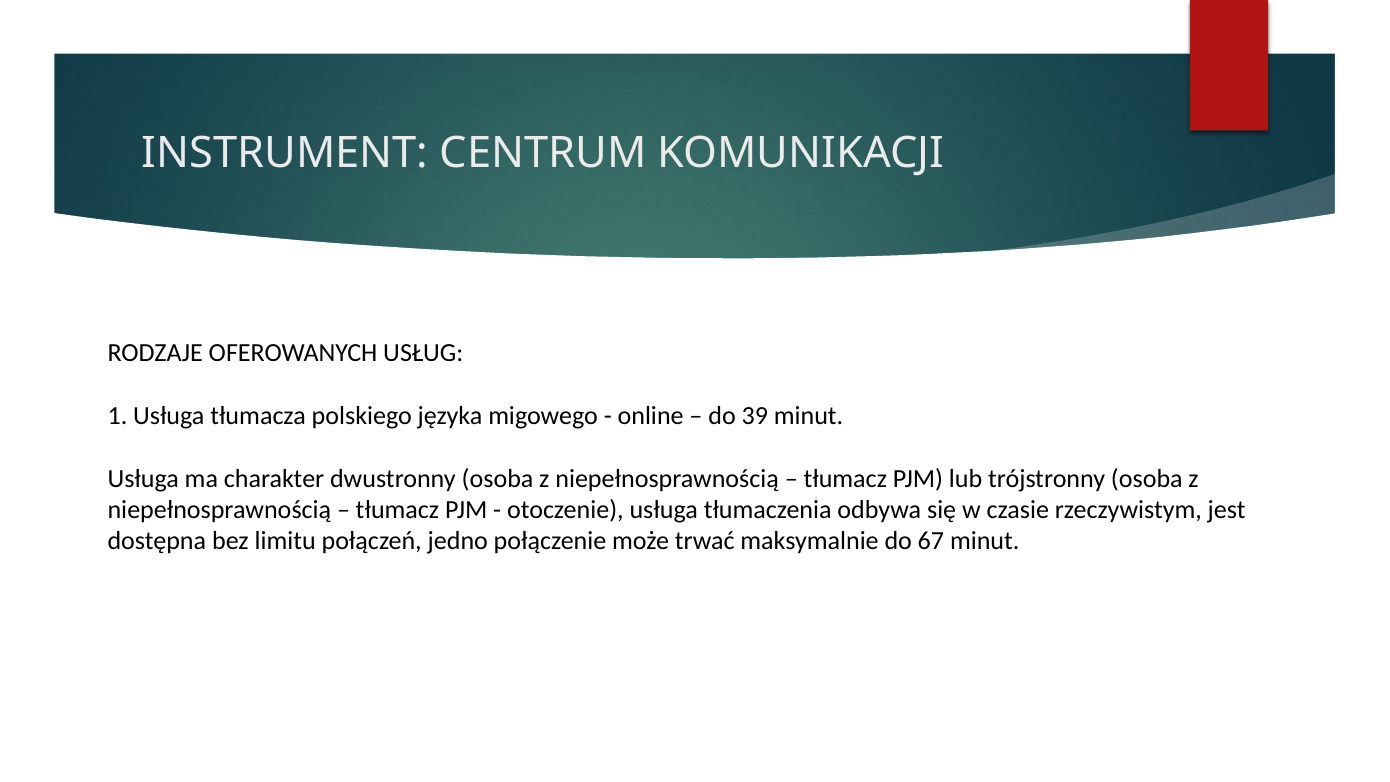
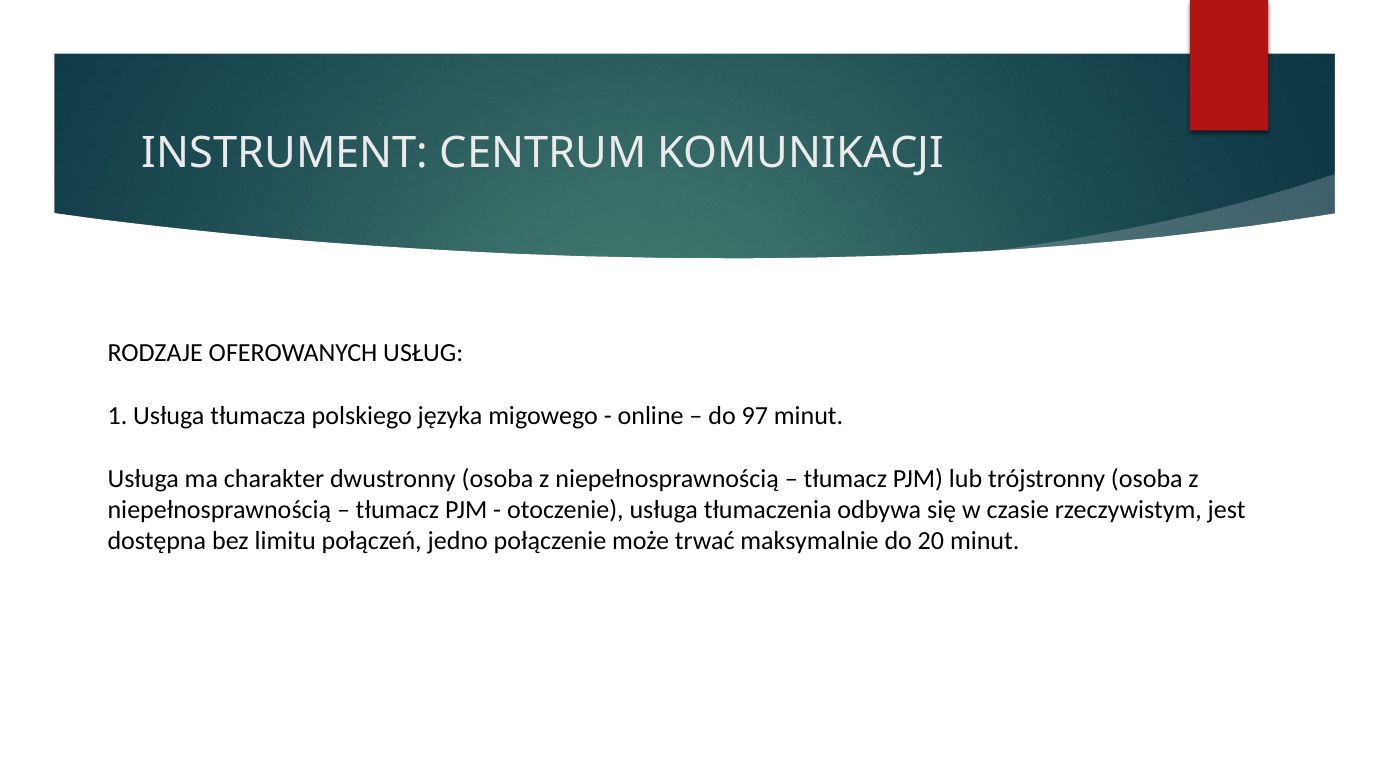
39: 39 -> 97
67: 67 -> 20
